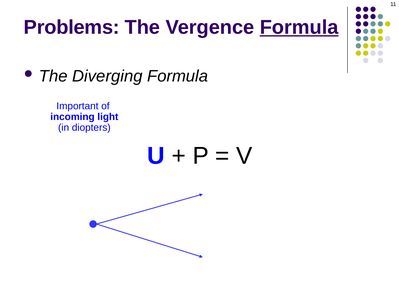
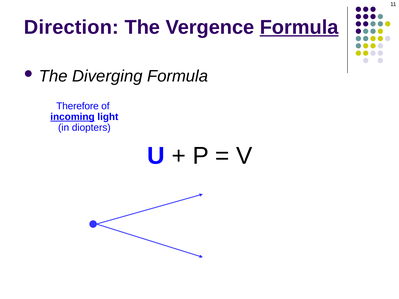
Problems: Problems -> Direction
Important: Important -> Therefore
incoming underline: none -> present
